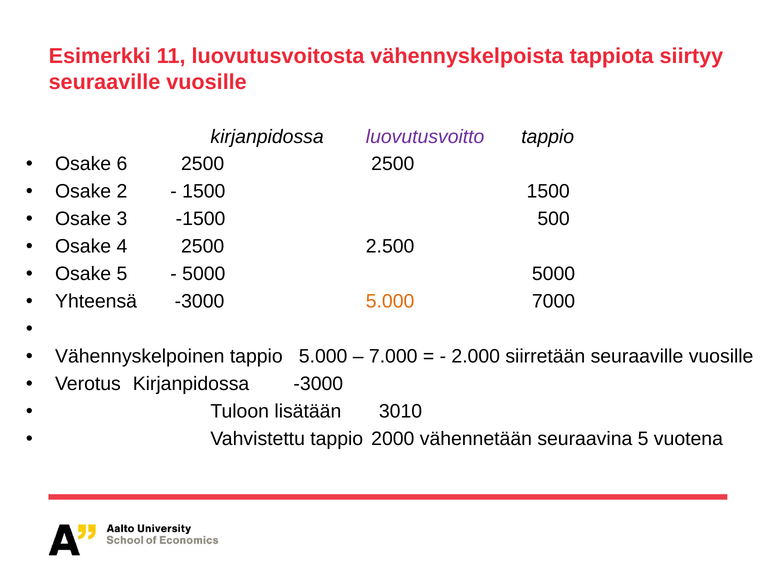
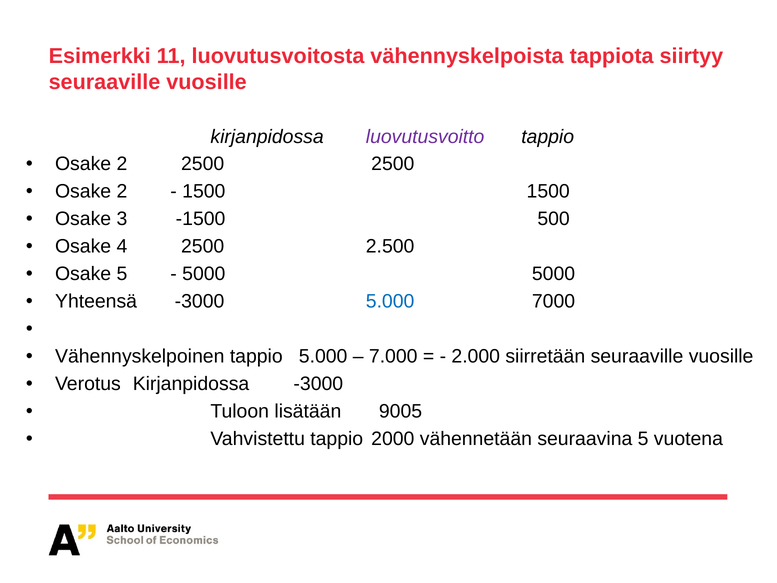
6 at (122, 164): 6 -> 2
5.000 at (390, 301) colour: orange -> blue
3010: 3010 -> 9005
